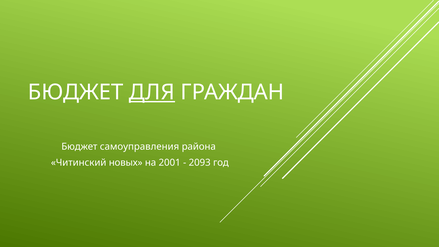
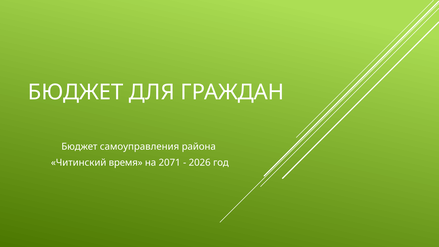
ДЛЯ underline: present -> none
новых: новых -> время
2001: 2001 -> 2071
2093: 2093 -> 2026
